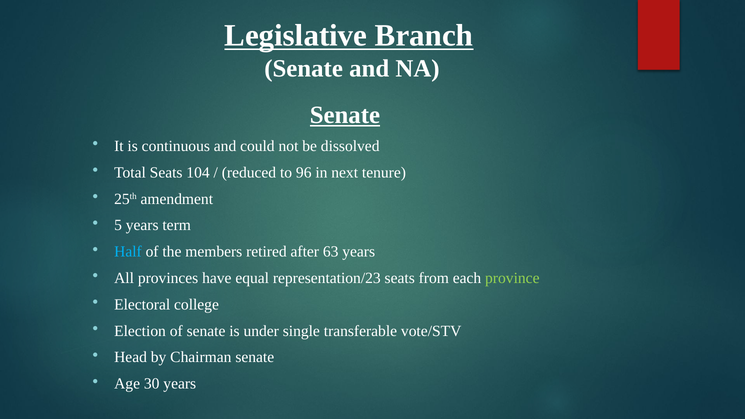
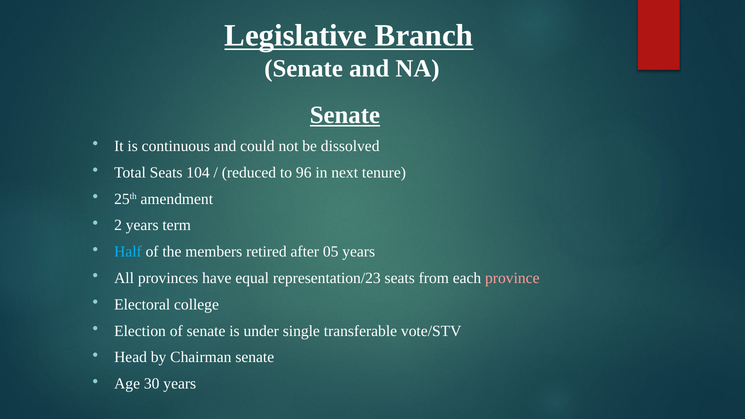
5: 5 -> 2
63: 63 -> 05
province colour: light green -> pink
